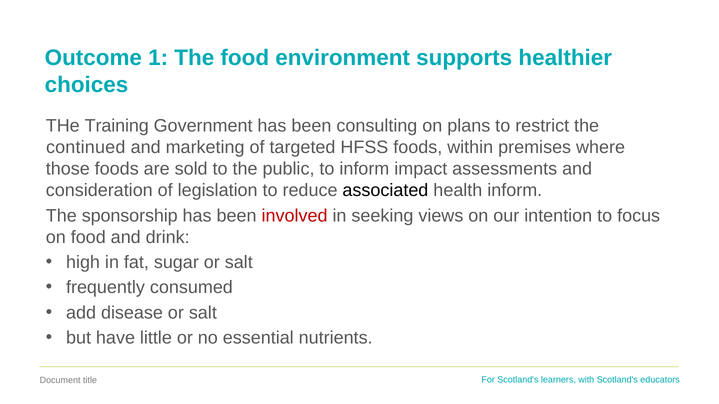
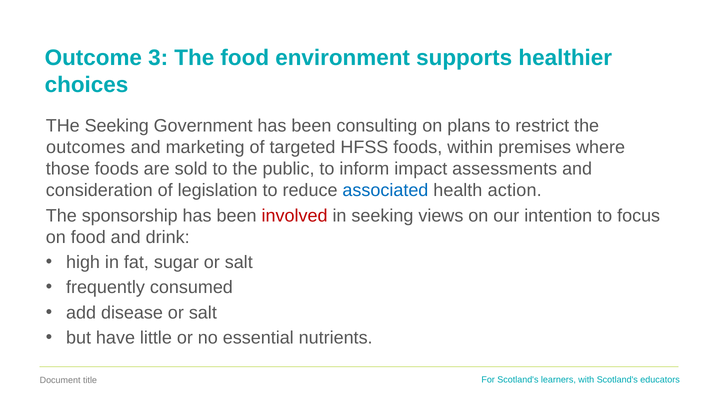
1: 1 -> 3
THe Training: Training -> Seeking
continued: continued -> outcomes
associated colour: black -> blue
health inform: inform -> action
